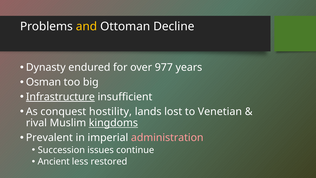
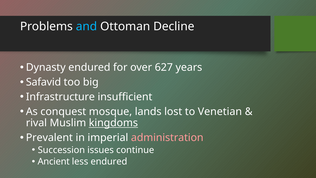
and colour: yellow -> light blue
977: 977 -> 627
Osman: Osman -> Safavid
Infrastructure underline: present -> none
hostility: hostility -> mosque
less restored: restored -> endured
